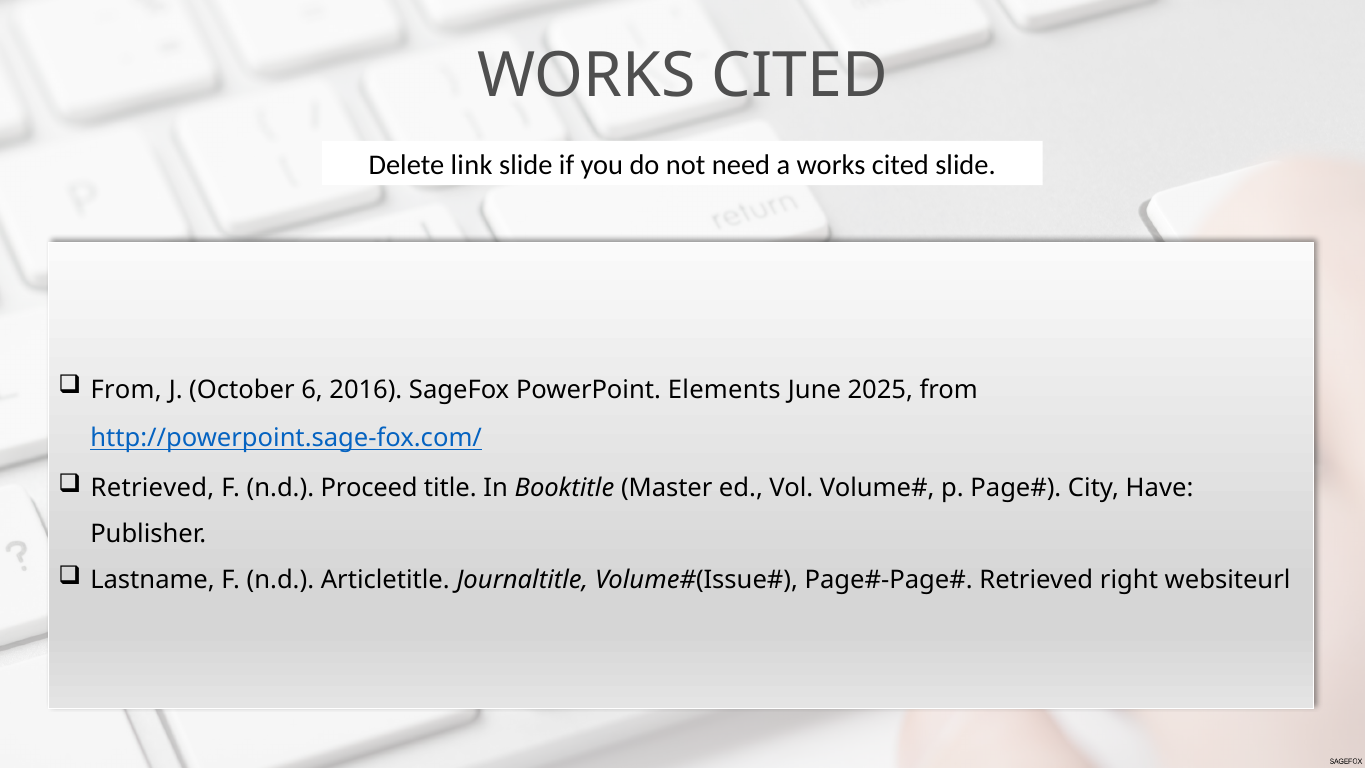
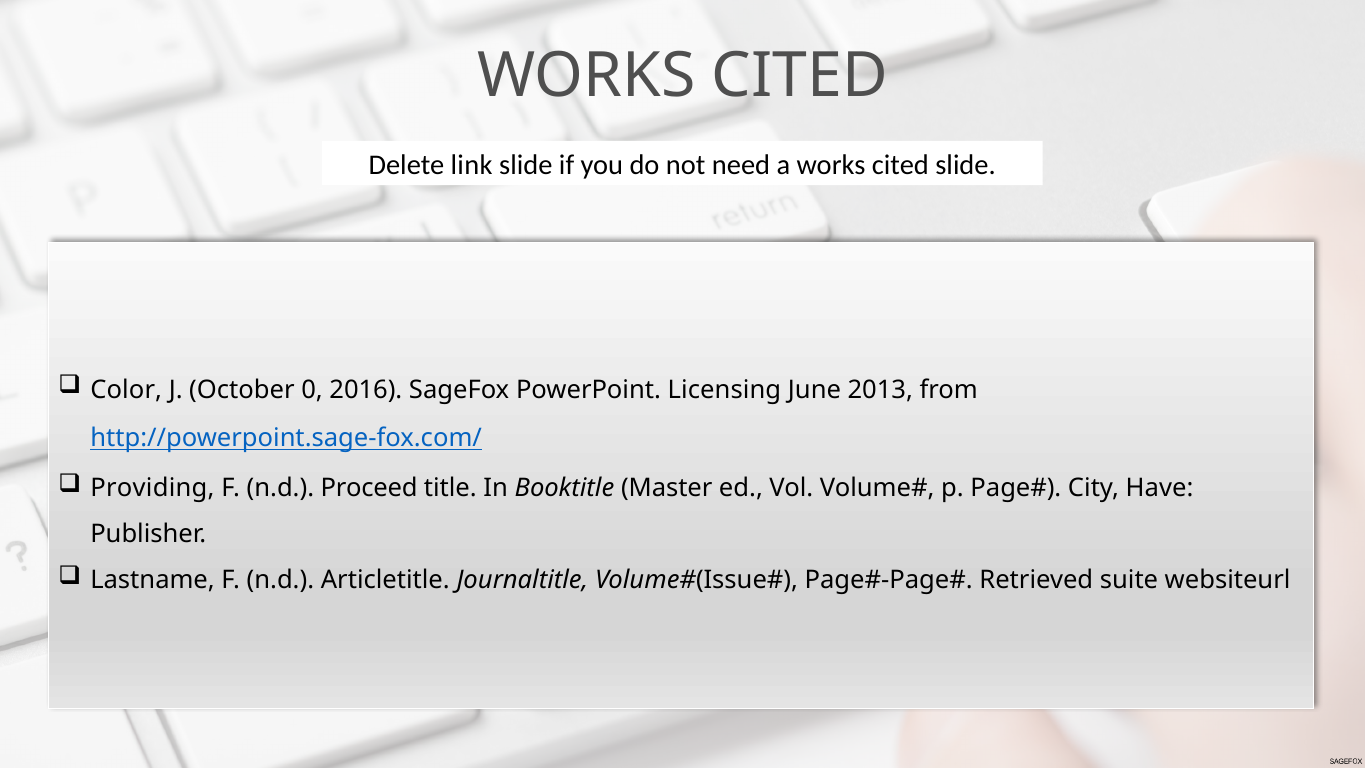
From at (126, 390): From -> Color
6: 6 -> 0
Elements: Elements -> Licensing
2025: 2025 -> 2013
Retrieved at (152, 488): Retrieved -> Providing
right: right -> suite
